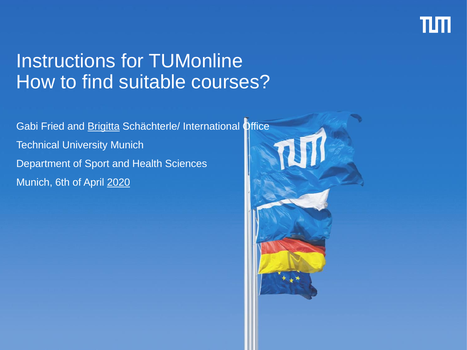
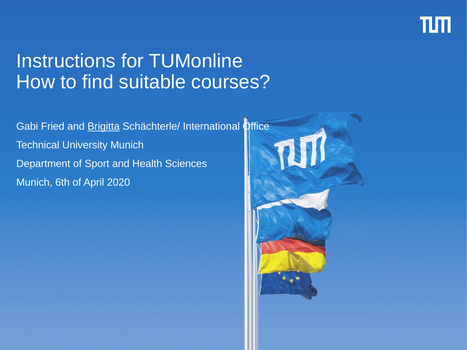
2020 underline: present -> none
